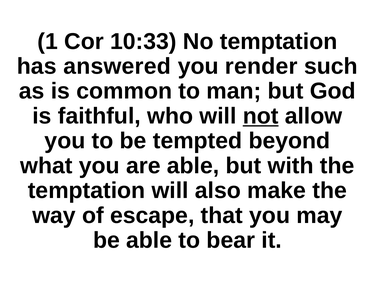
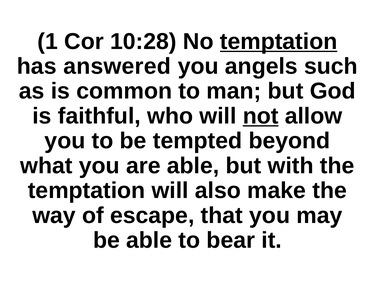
10:33: 10:33 -> 10:28
temptation at (279, 41) underline: none -> present
render: render -> angels
